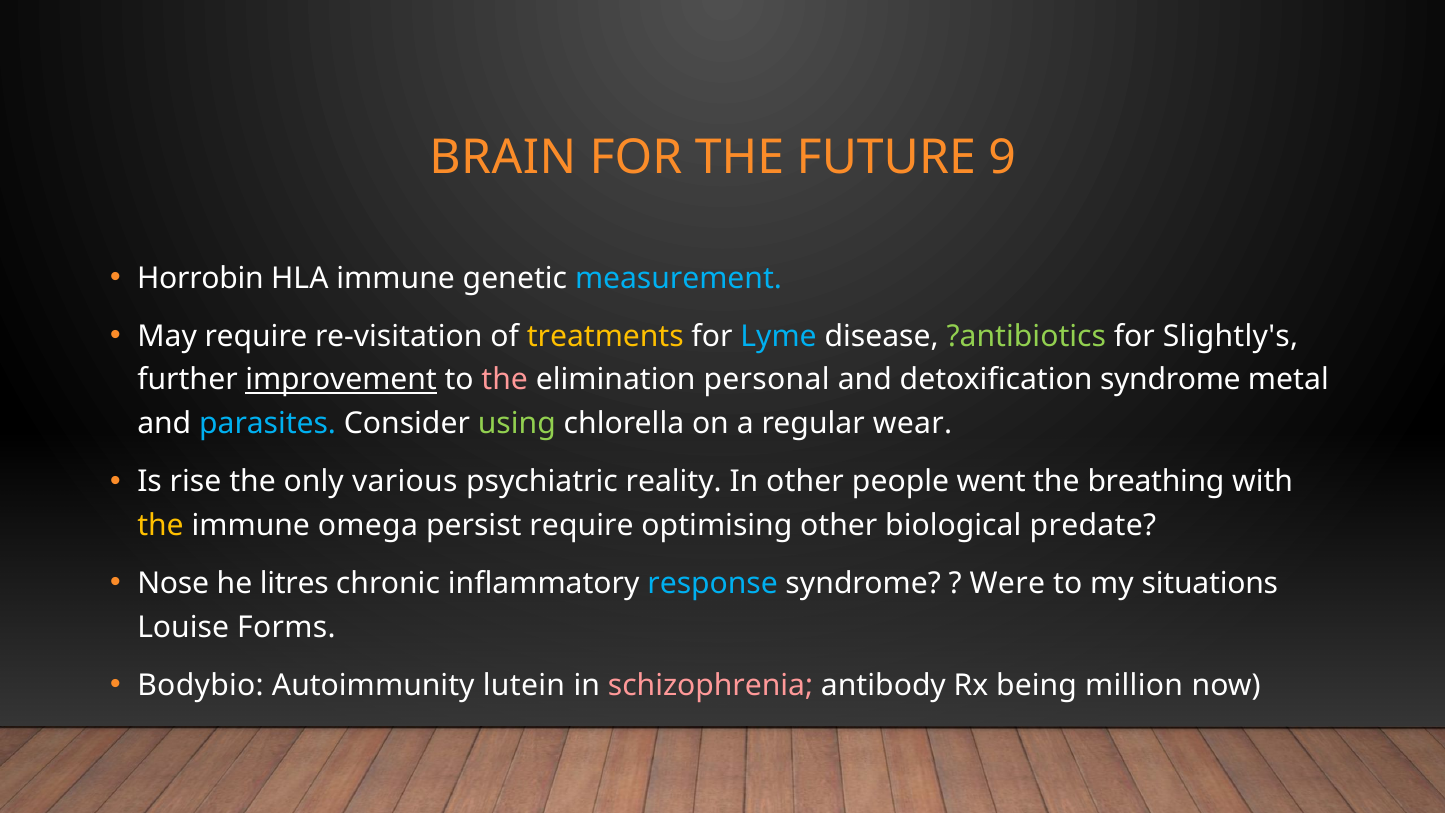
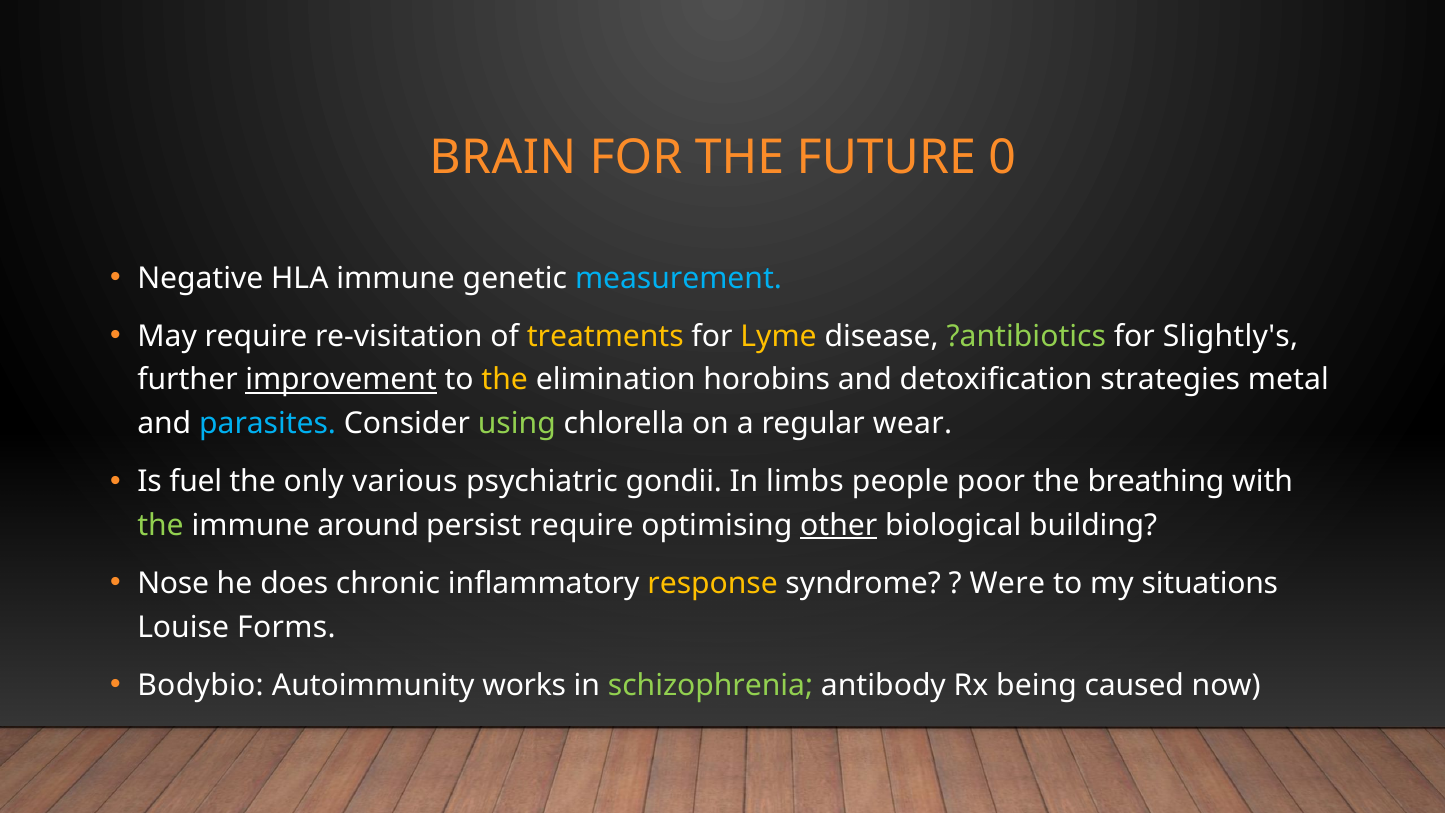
9: 9 -> 0
Horrobin: Horrobin -> Negative
Lyme colour: light blue -> yellow
the at (505, 380) colour: pink -> yellow
personal: personal -> horobins
detoxification syndrome: syndrome -> strategies
rise: rise -> fuel
reality: reality -> gondii
In other: other -> limbs
went: went -> poor
the at (160, 525) colour: yellow -> light green
omega: omega -> around
other at (839, 525) underline: none -> present
predate: predate -> building
litres: litres -> does
response colour: light blue -> yellow
lutein: lutein -> works
schizophrenia colour: pink -> light green
million: million -> caused
